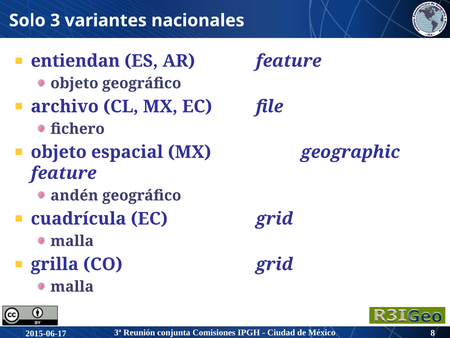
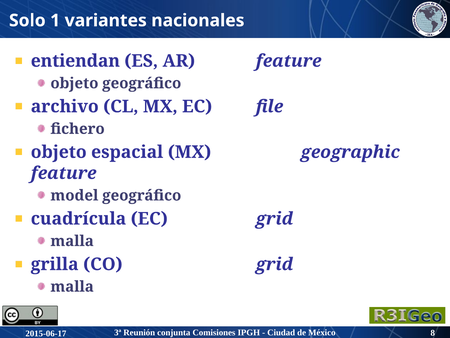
3: 3 -> 1
andén: andén -> model
